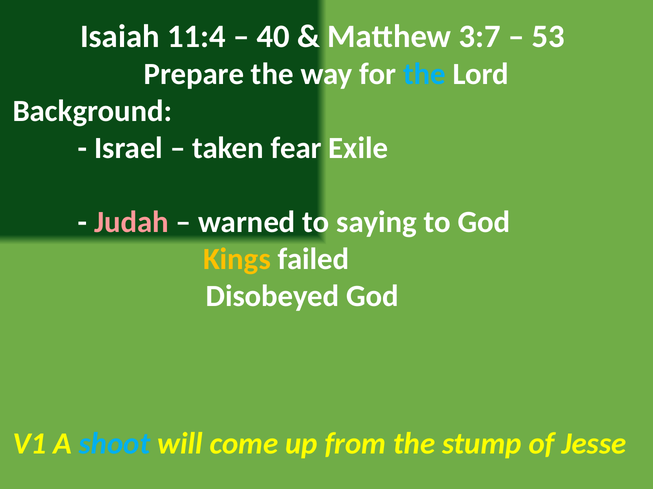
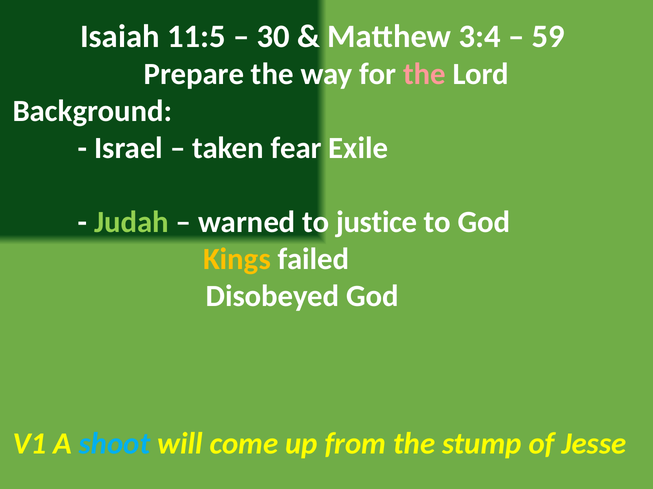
11:4: 11:4 -> 11:5
40: 40 -> 30
3:7: 3:7 -> 3:4
53: 53 -> 59
the at (424, 74) colour: light blue -> pink
Judah colour: pink -> light green
saying: saying -> justice
